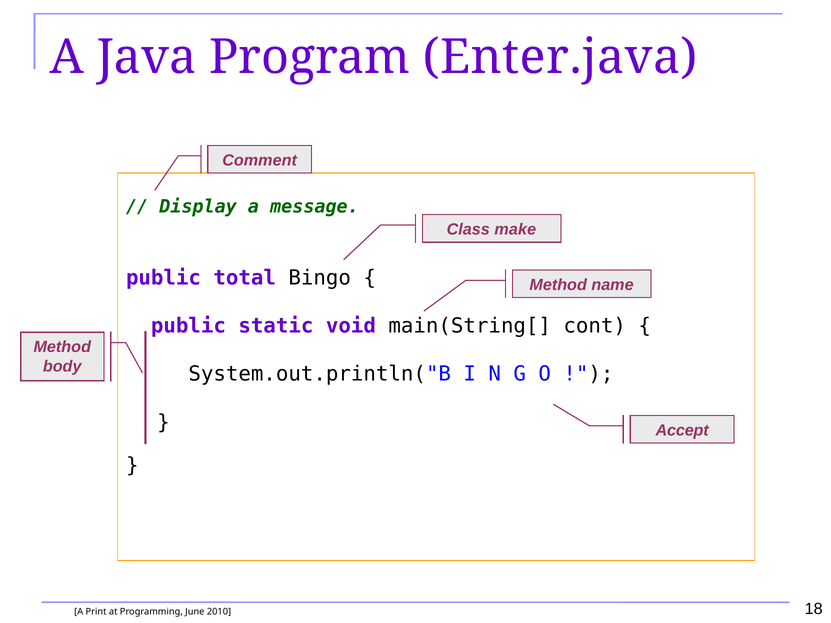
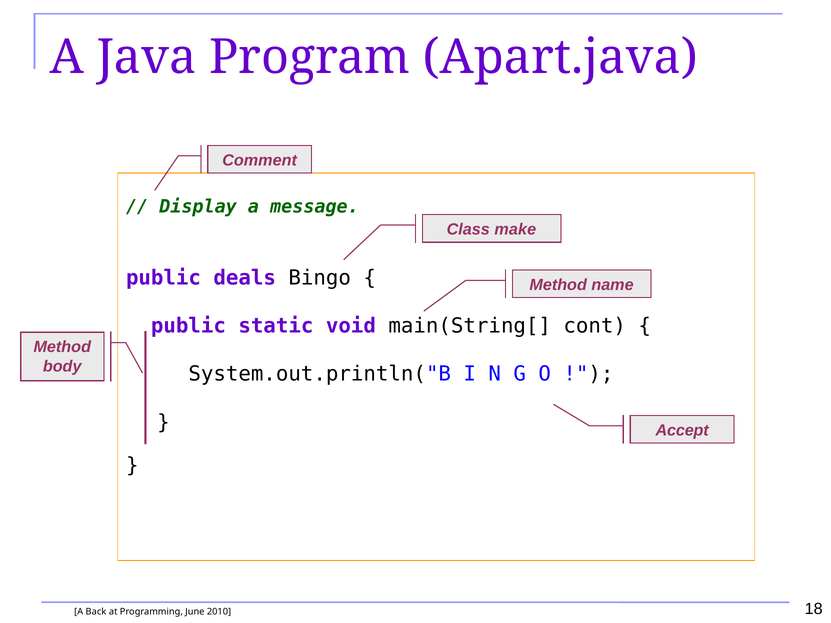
Enter.java: Enter.java -> Apart.java
total: total -> deals
Print: Print -> Back
